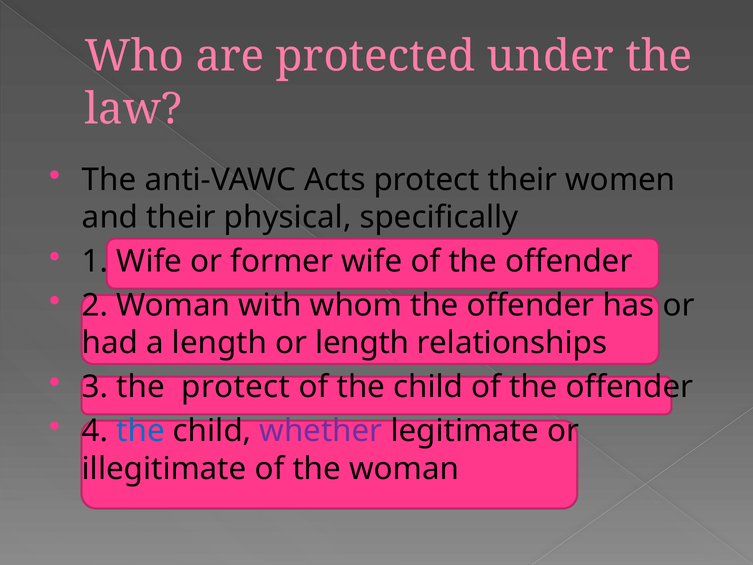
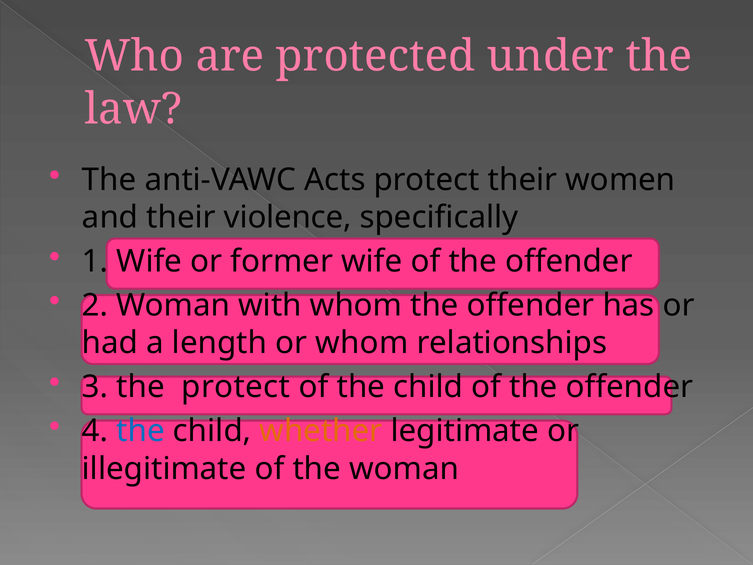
physical: physical -> violence
or length: length -> whom
whether colour: purple -> orange
